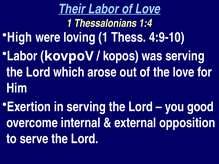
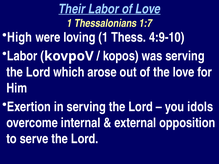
1:4: 1:4 -> 1:7
good: good -> idols
